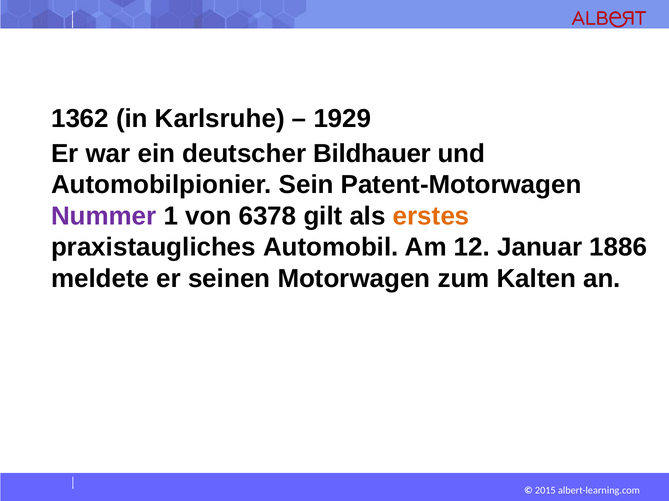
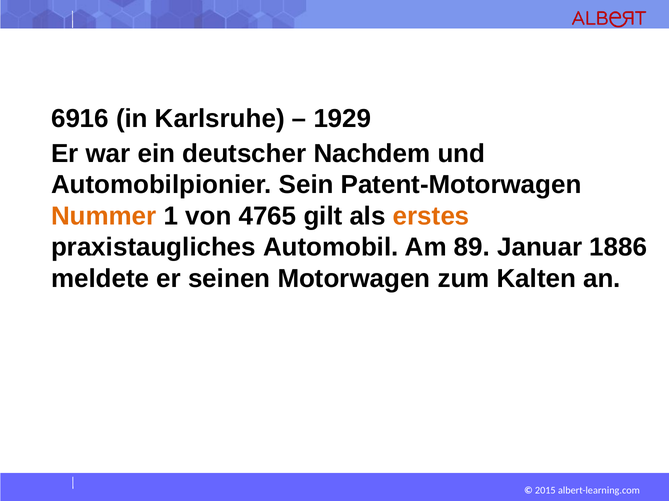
1362: 1362 -> 6916
Bildhauer: Bildhauer -> Nachdem
Nummer colour: purple -> orange
6378: 6378 -> 4765
12: 12 -> 89
